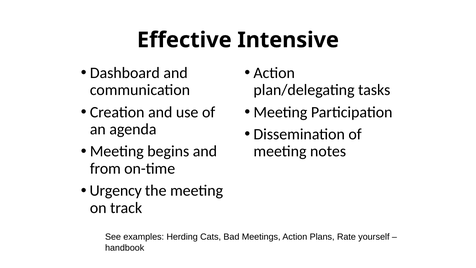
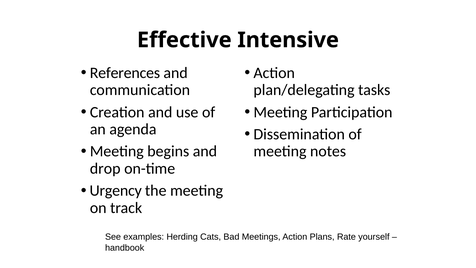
Dashboard: Dashboard -> References
from: from -> drop
